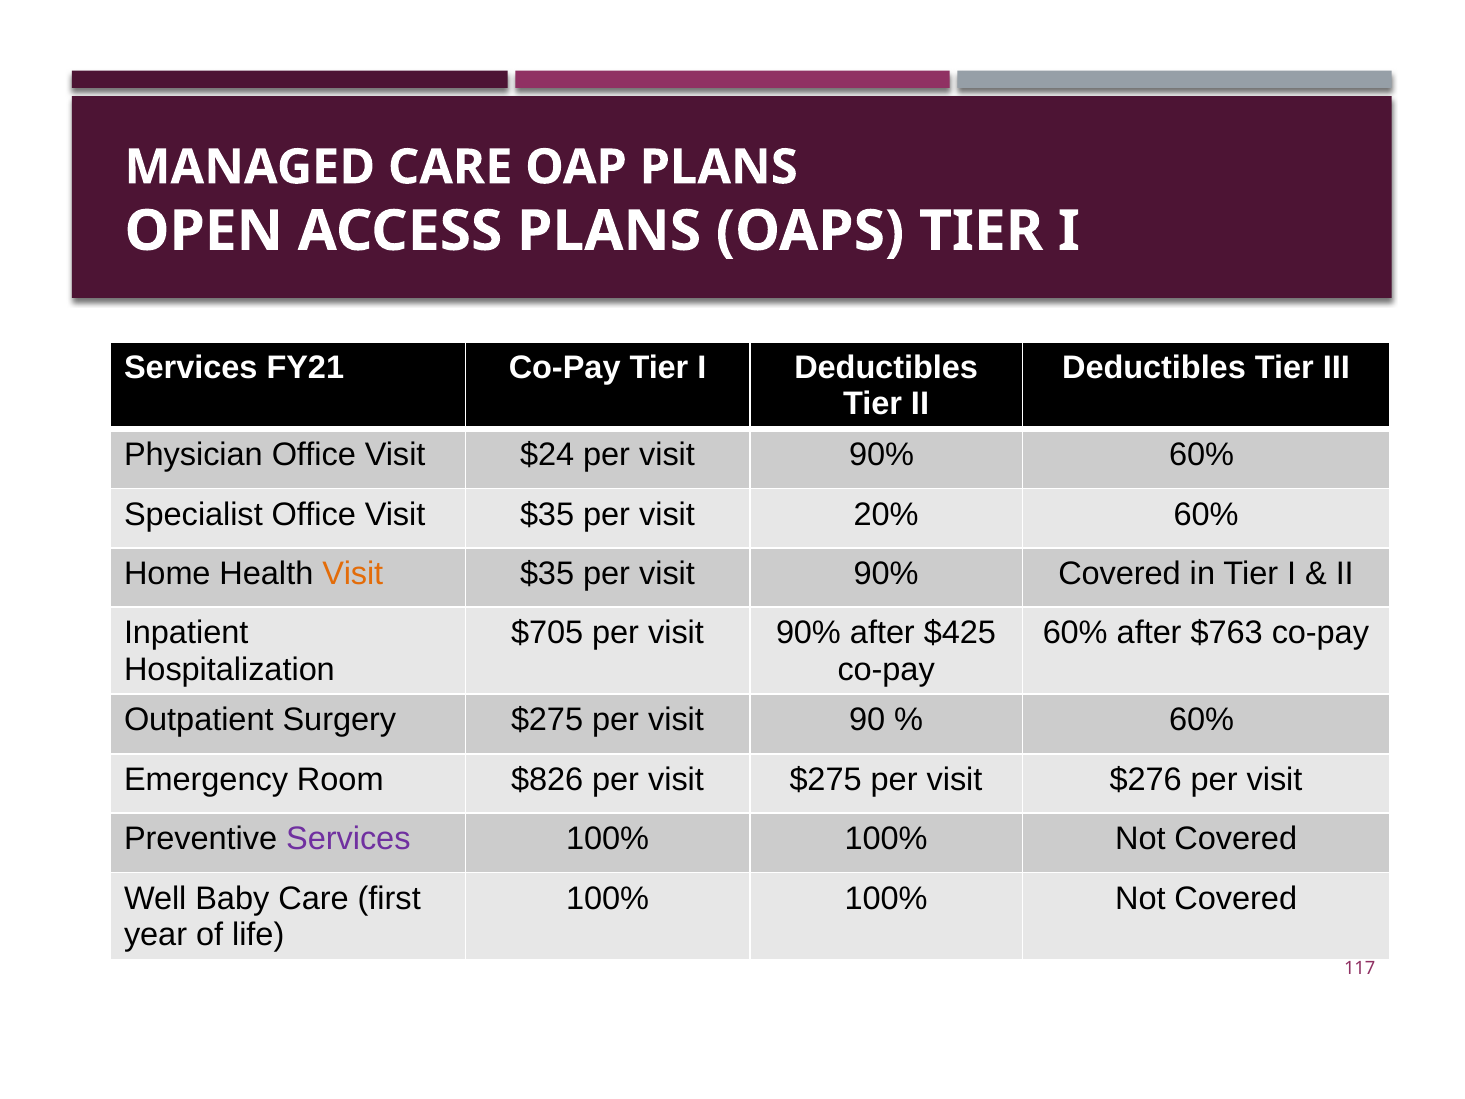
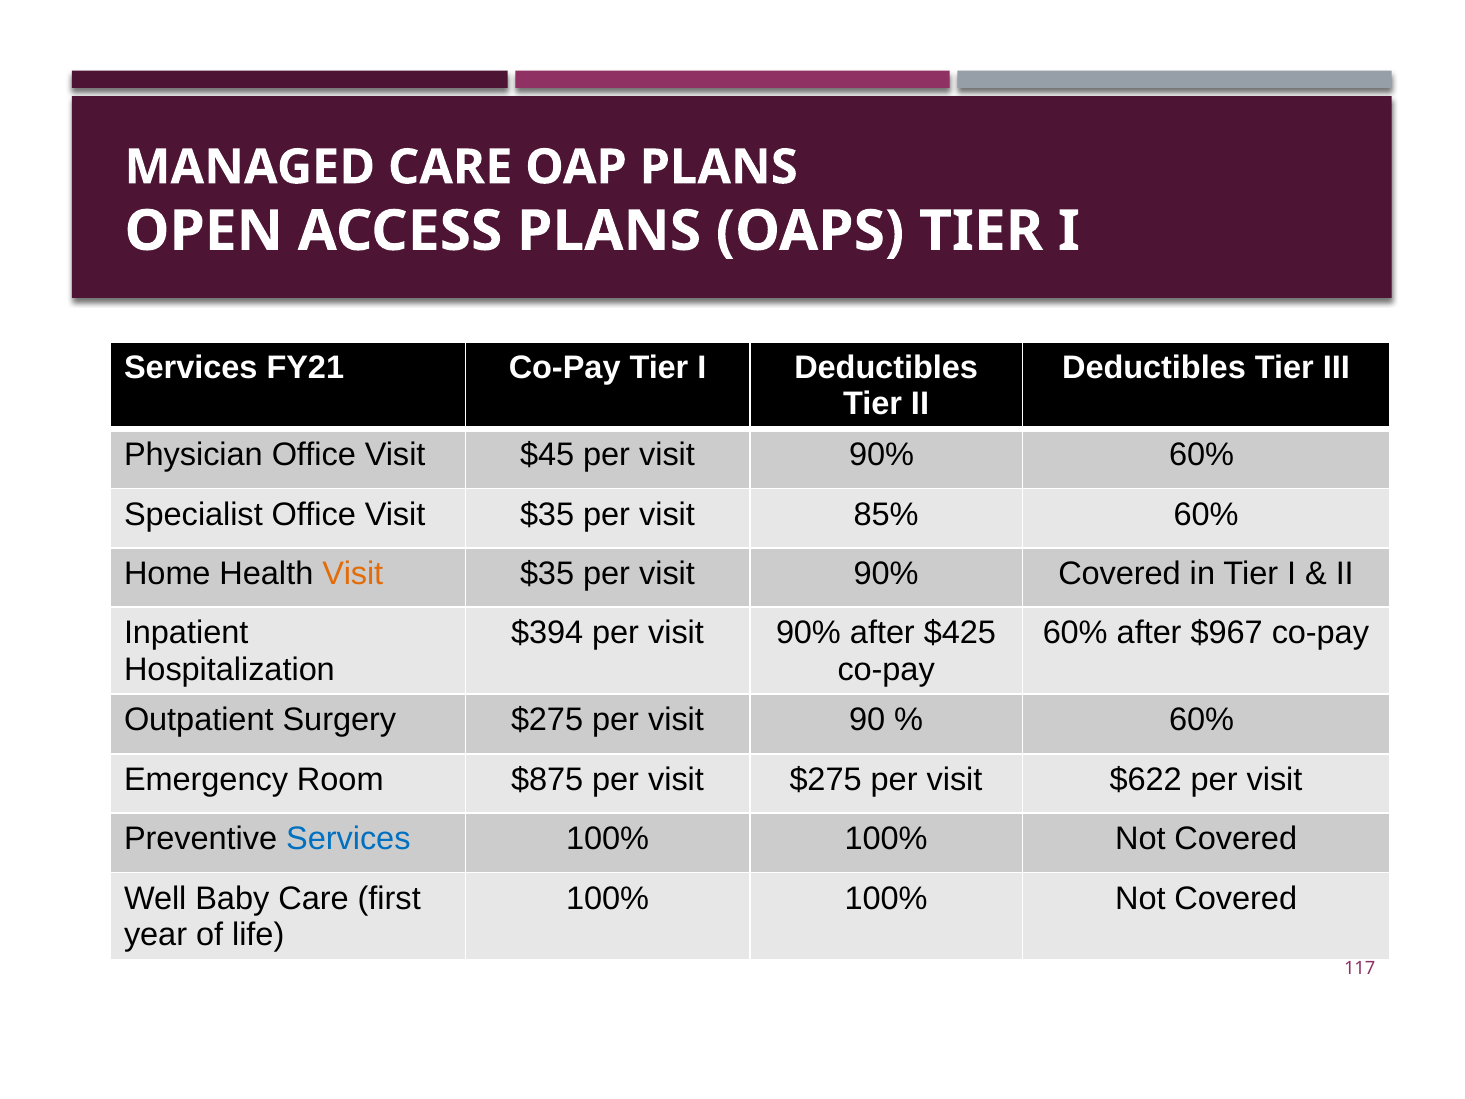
$24: $24 -> $45
20%: 20% -> 85%
$705: $705 -> $394
$763: $763 -> $967
$826: $826 -> $875
$276: $276 -> $622
Services at (348, 839) colour: purple -> blue
